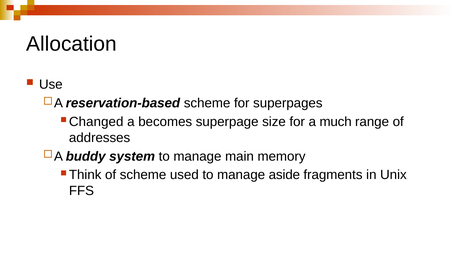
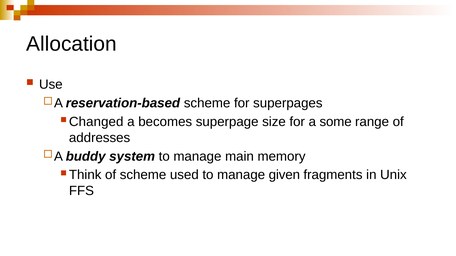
much: much -> some
aside: aside -> given
